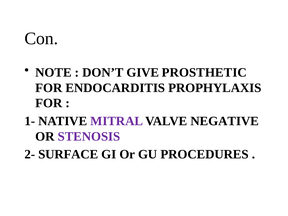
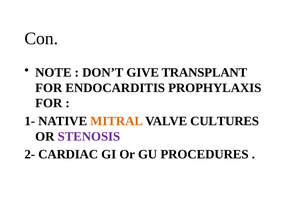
PROSTHETIC: PROSTHETIC -> TRANSPLANT
MITRAL colour: purple -> orange
NEGATIVE: NEGATIVE -> CULTURES
SURFACE: SURFACE -> CARDIAC
